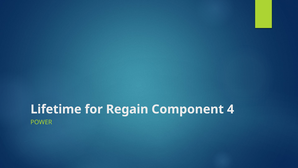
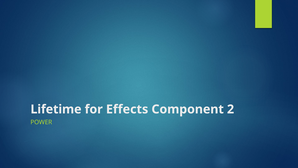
Regain: Regain -> Effects
4: 4 -> 2
